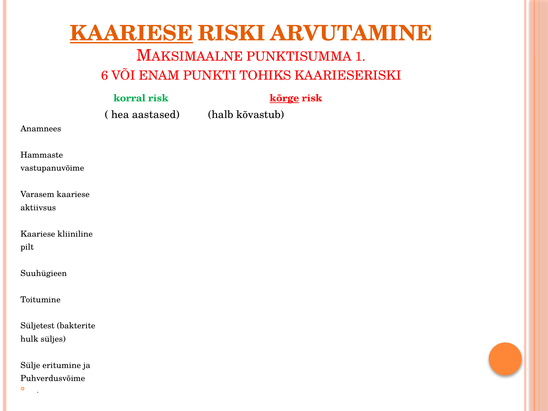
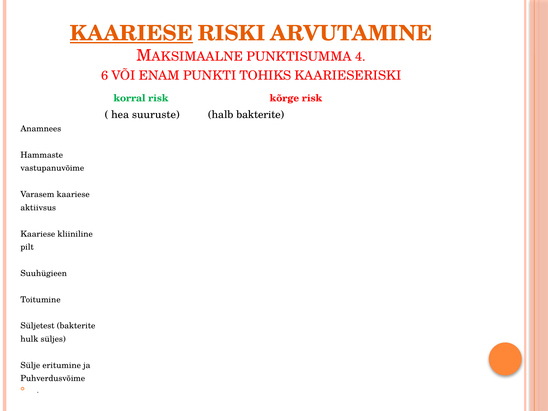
1: 1 -> 4
kõrge underline: present -> none
aastased: aastased -> suuruste
halb kõvastub: kõvastub -> bakterite
